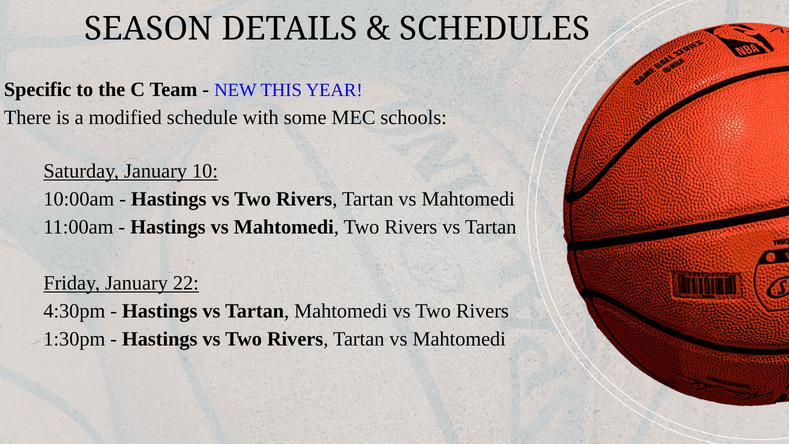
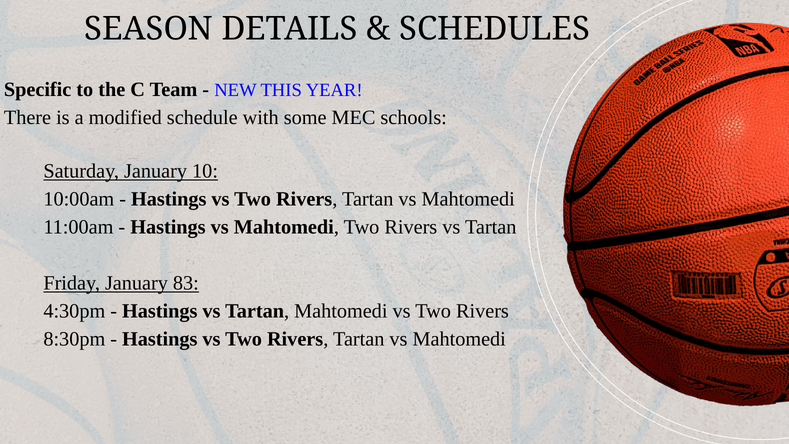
22: 22 -> 83
1:30pm: 1:30pm -> 8:30pm
